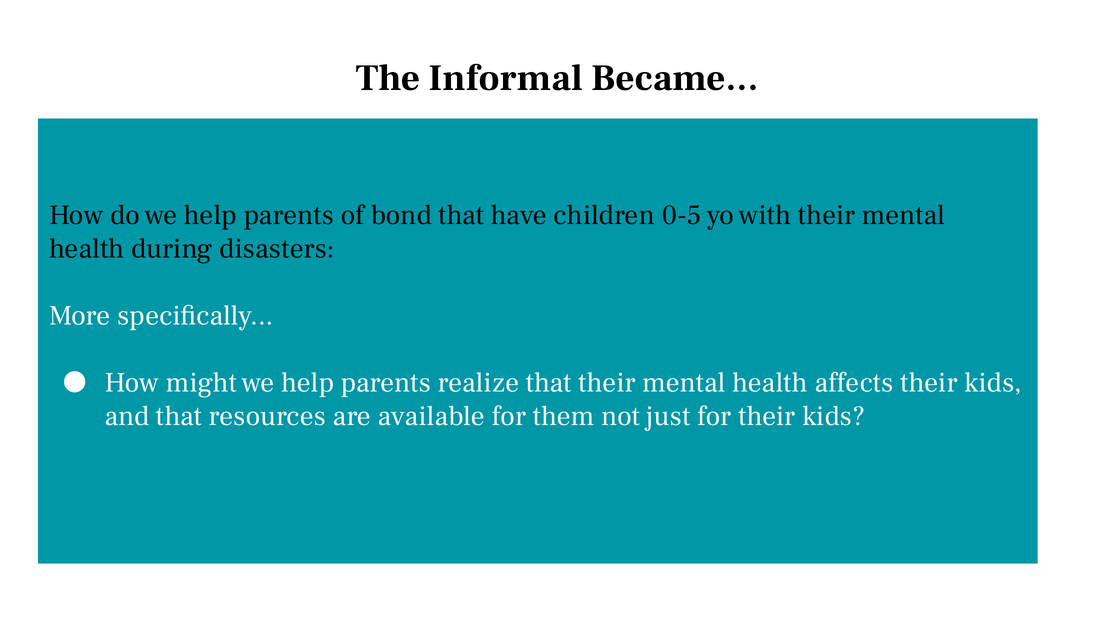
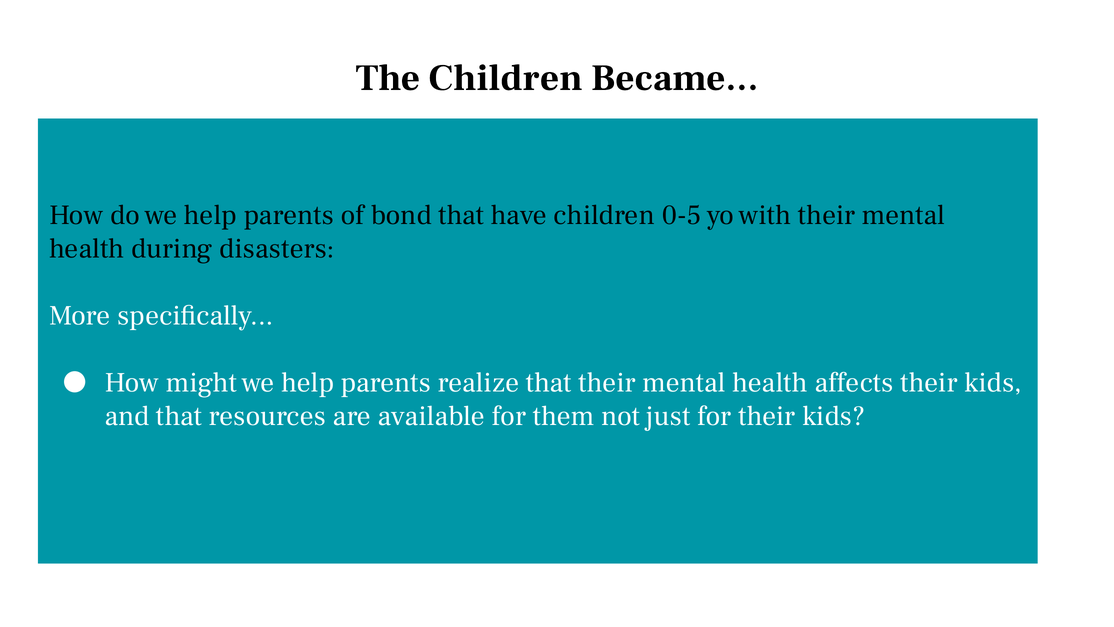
The Informal: Informal -> Children
